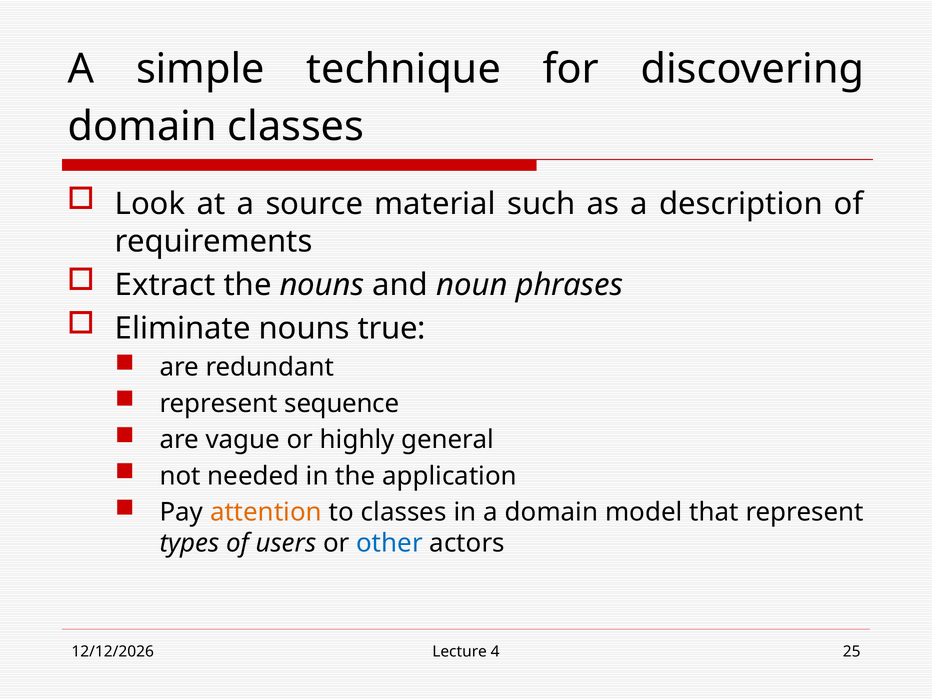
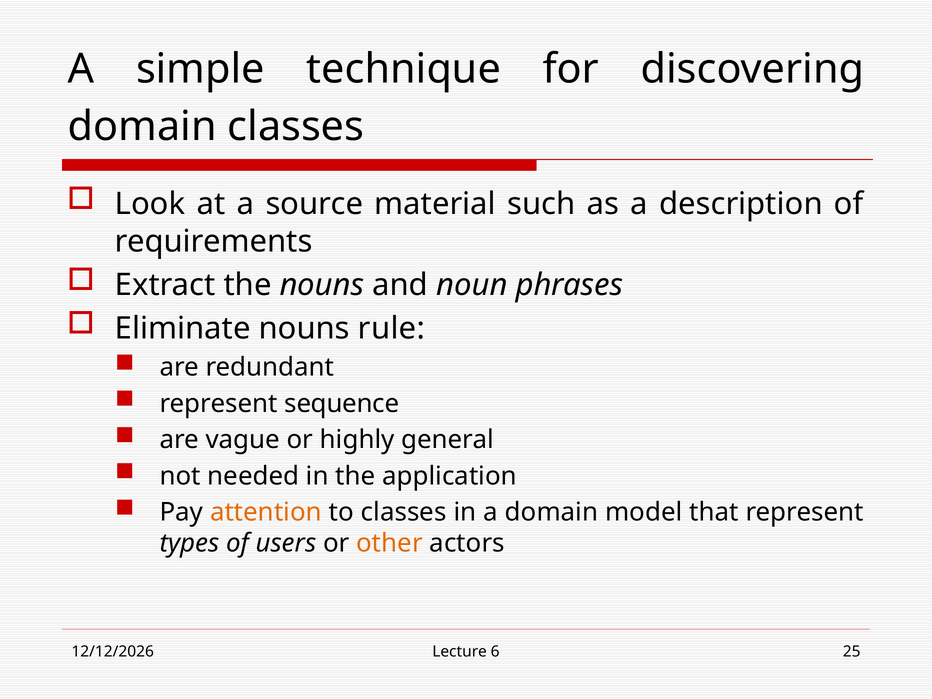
true: true -> rule
other colour: blue -> orange
4: 4 -> 6
